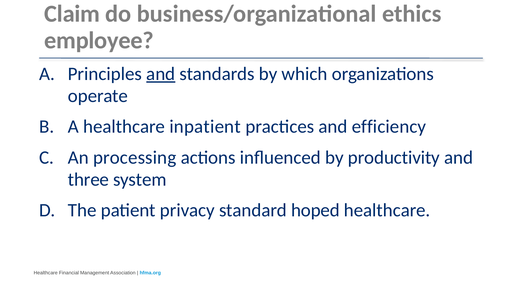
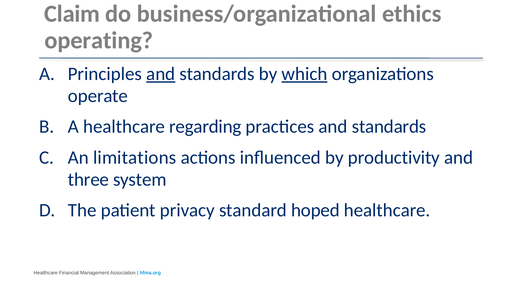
employee: employee -> operating
which underline: none -> present
inpatient: inpatient -> regarding
practices and efficiency: efficiency -> standards
processing: processing -> limitations
